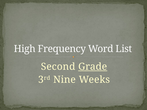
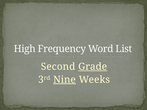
Nine underline: none -> present
